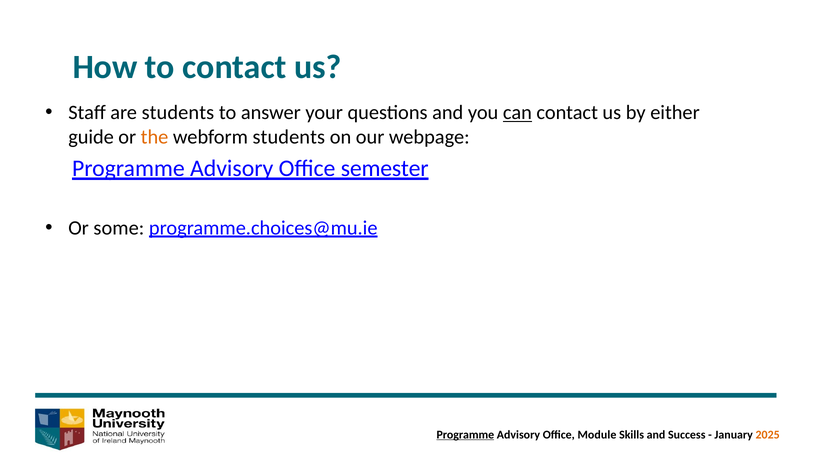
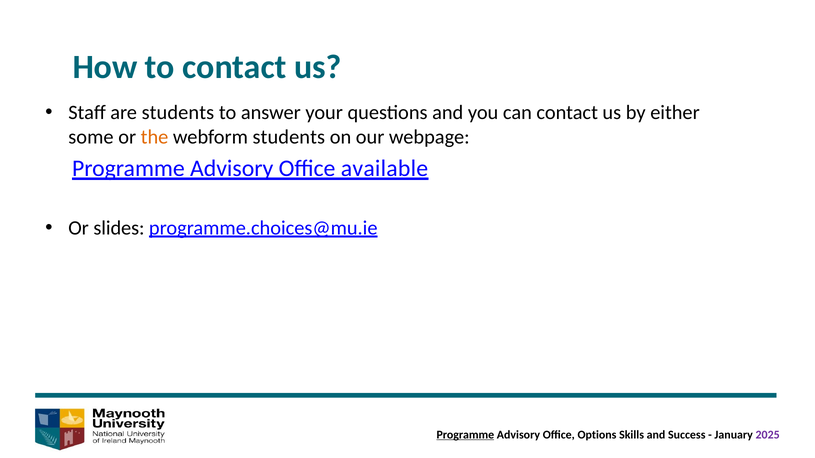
can underline: present -> none
guide: guide -> some
semester: semester -> available
some: some -> slides
Module: Module -> Options
2025 colour: orange -> purple
